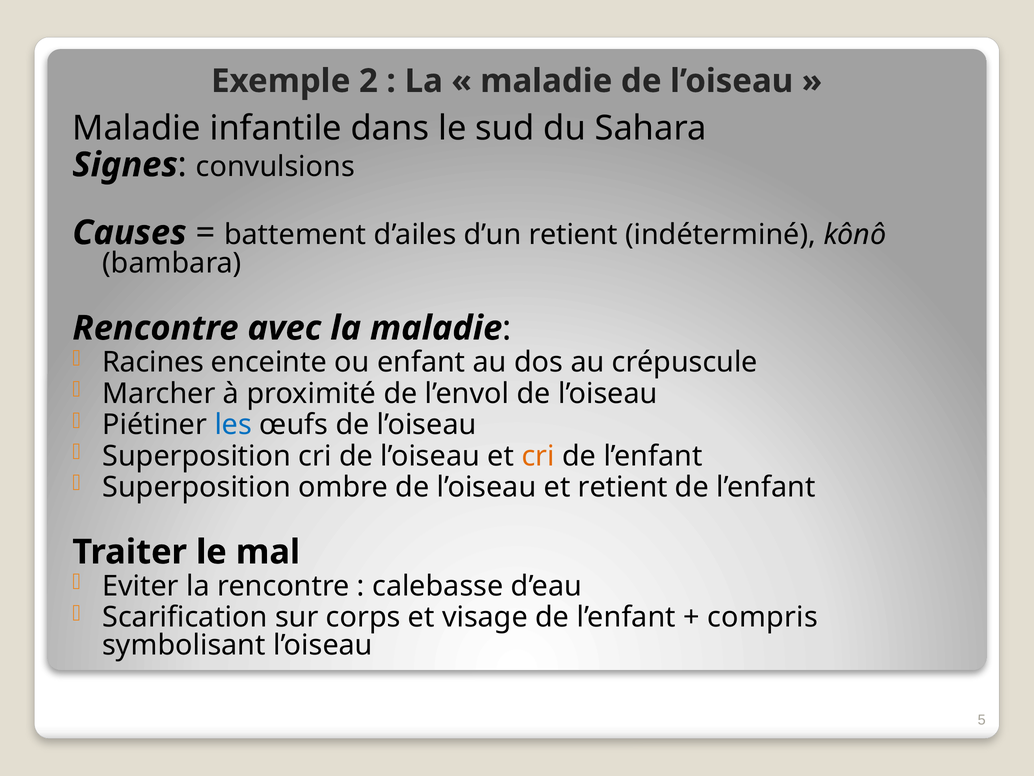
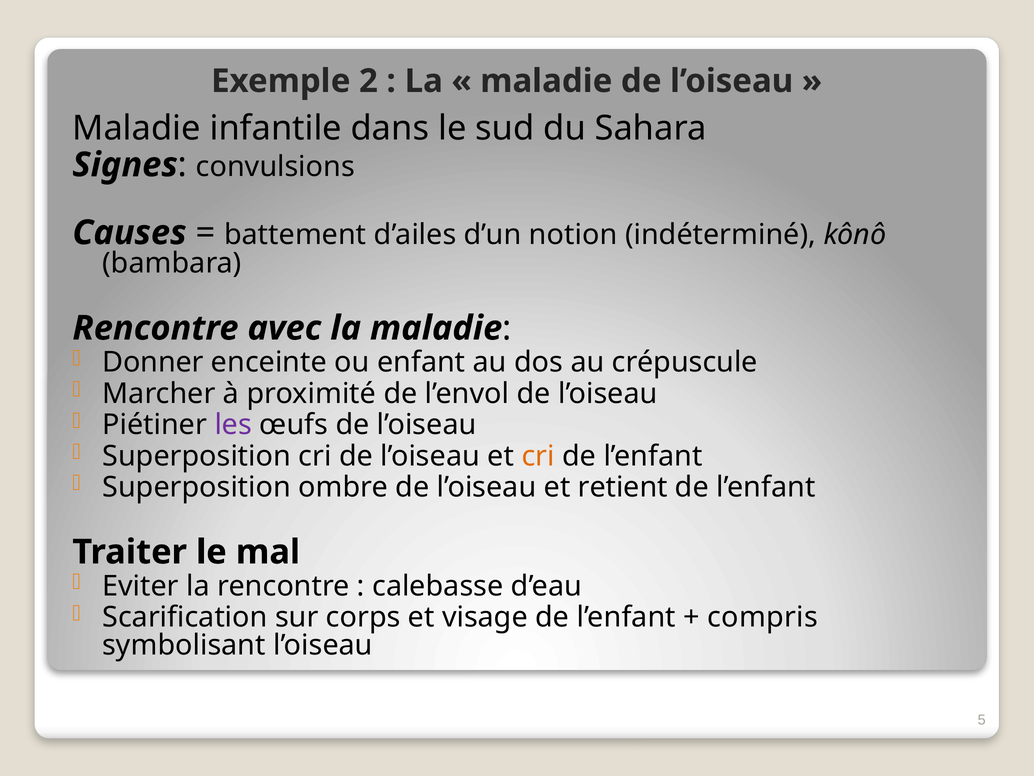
d’un retient: retient -> notion
Racines: Racines -> Donner
les colour: blue -> purple
